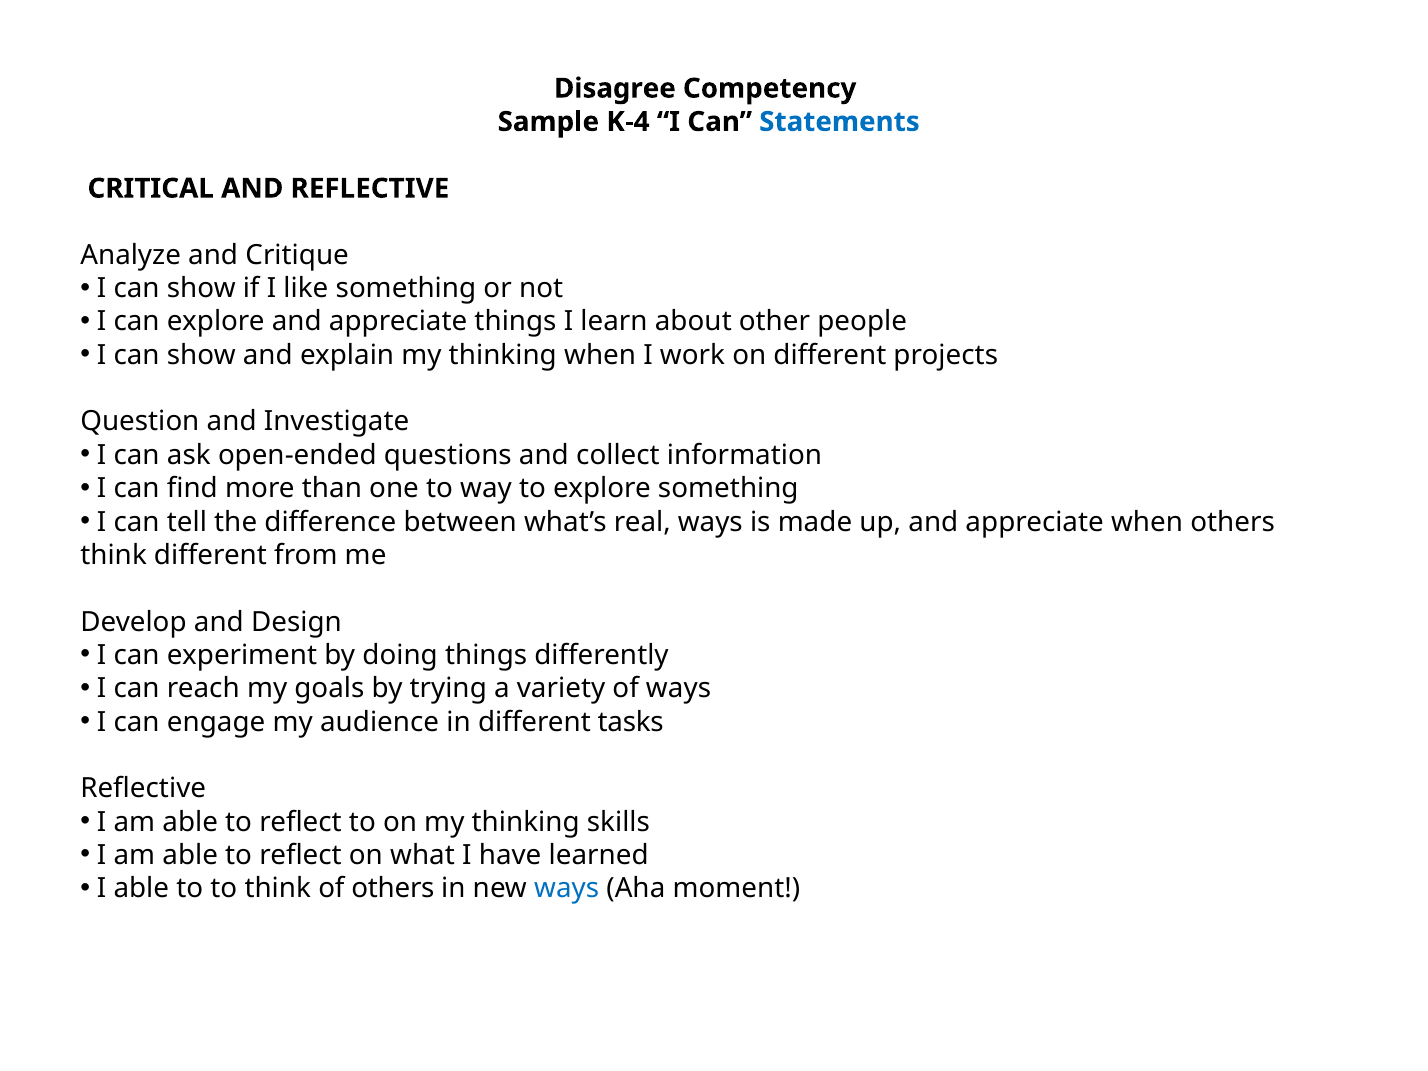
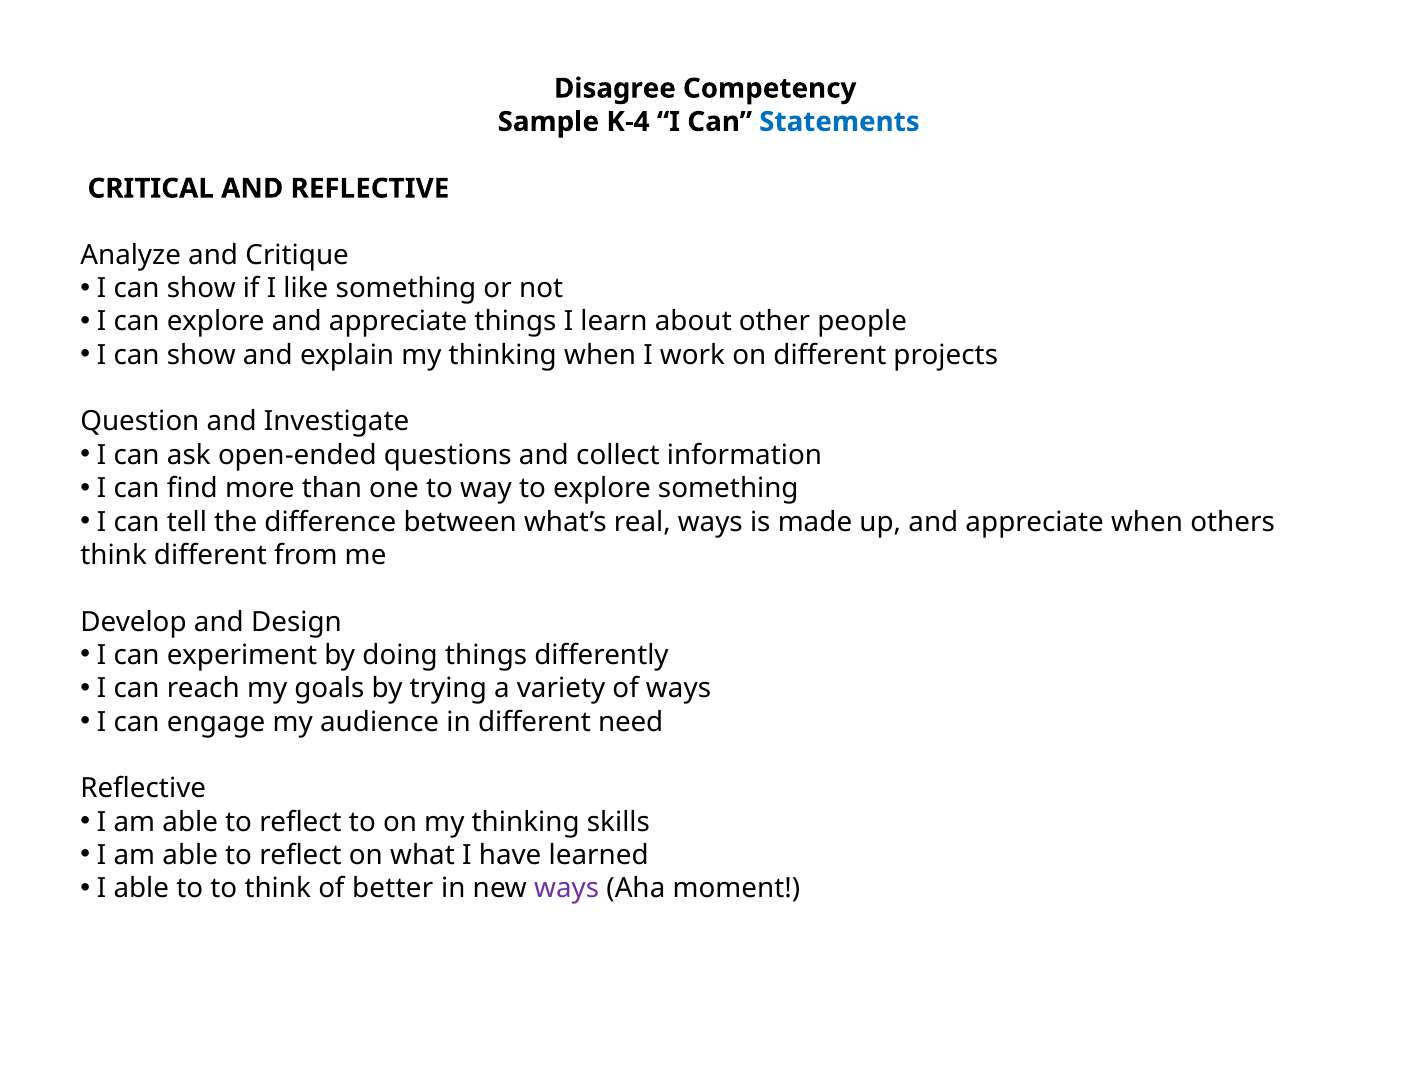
tasks: tasks -> need
of others: others -> better
ways at (567, 889) colour: blue -> purple
